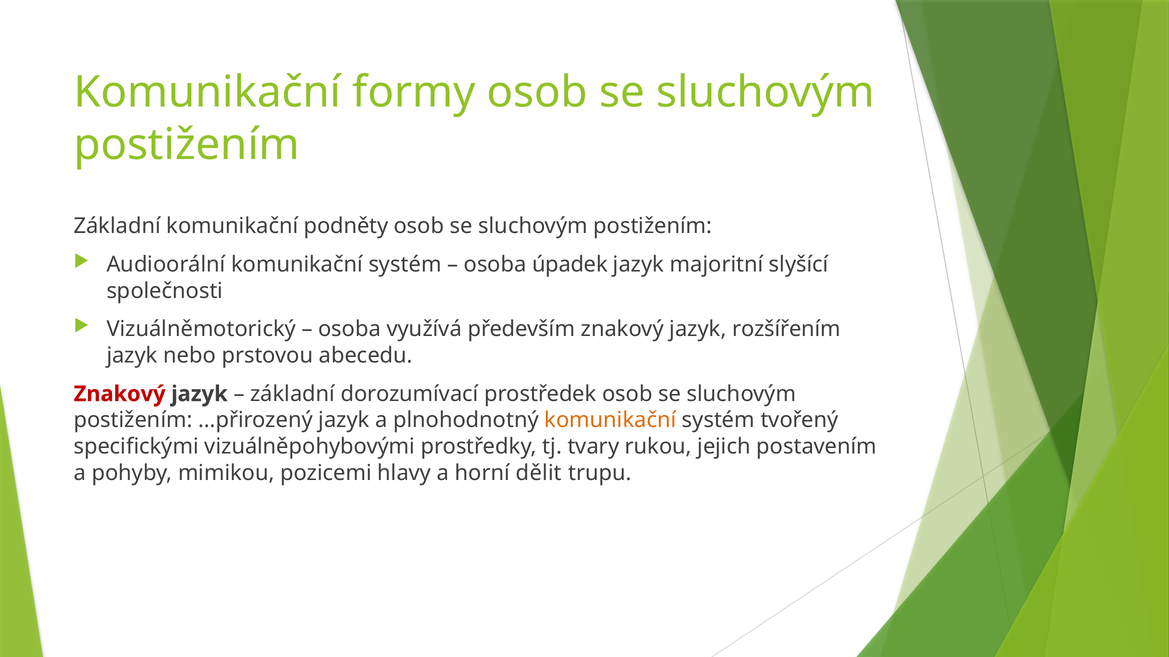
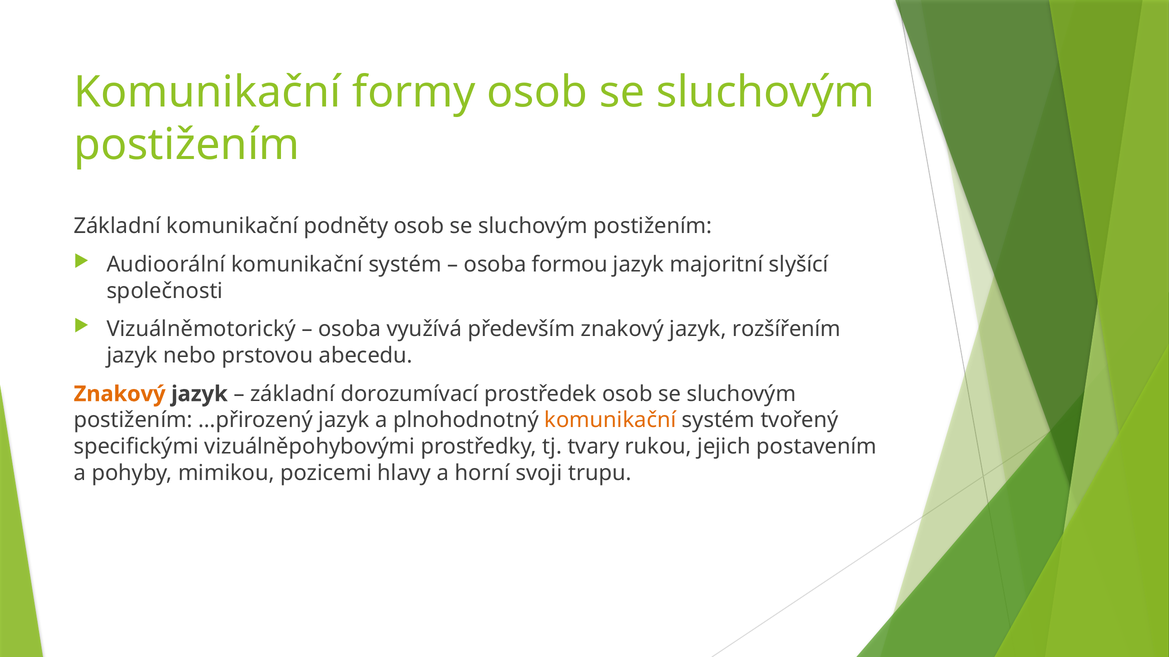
úpadek: úpadek -> formou
Znakový at (120, 394) colour: red -> orange
dělit: dělit -> svoji
